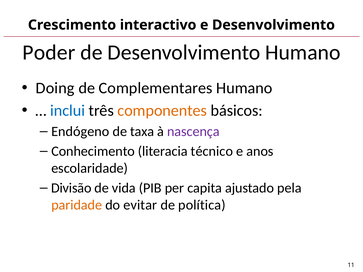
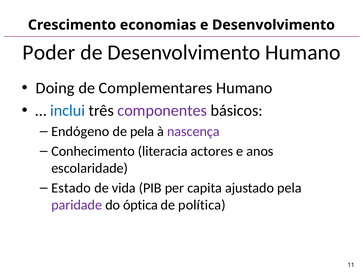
interactivo: interactivo -> economias
componentes colour: orange -> purple
de taxa: taxa -> pela
técnico: técnico -> actores
Divisão: Divisão -> Estado
paridade colour: orange -> purple
evitar: evitar -> óptica
